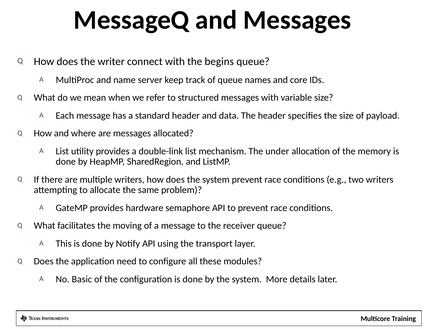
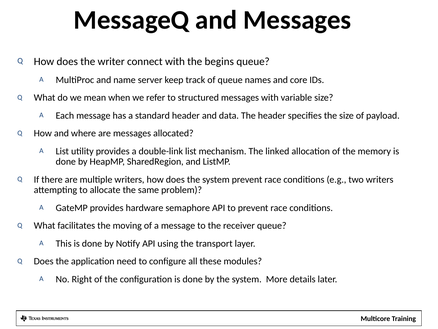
under: under -> linked
Basic: Basic -> Right
